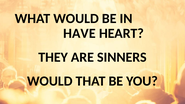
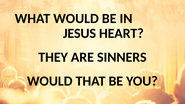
HAVE: HAVE -> JESUS
